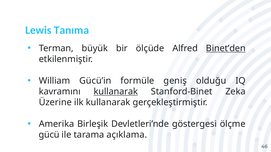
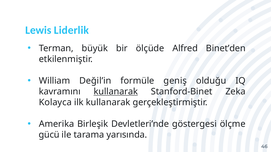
Tanıma: Tanıma -> Liderlik
Binet’den underline: present -> none
Gücü’in: Gücü’in -> Değil’in
Üzerine: Üzerine -> Kolayca
açıklama: açıklama -> yarısında
